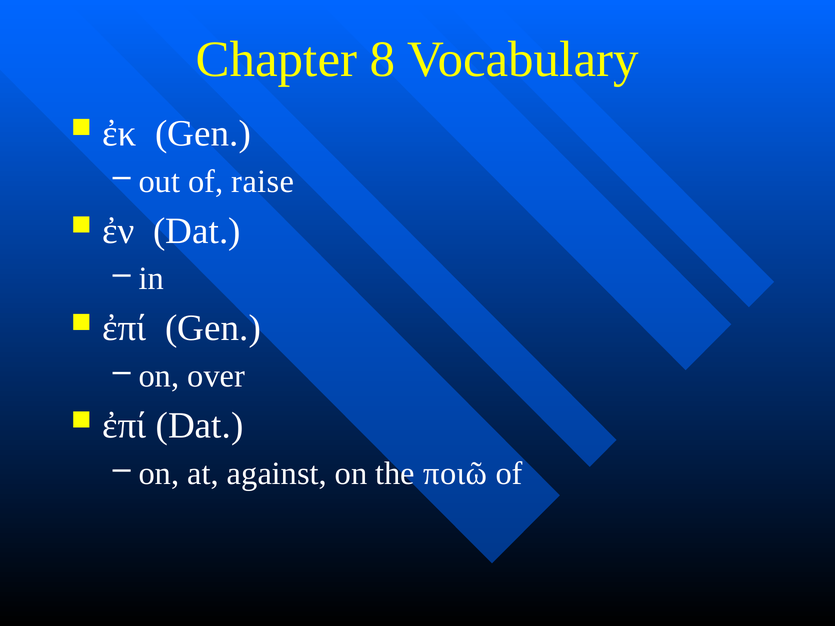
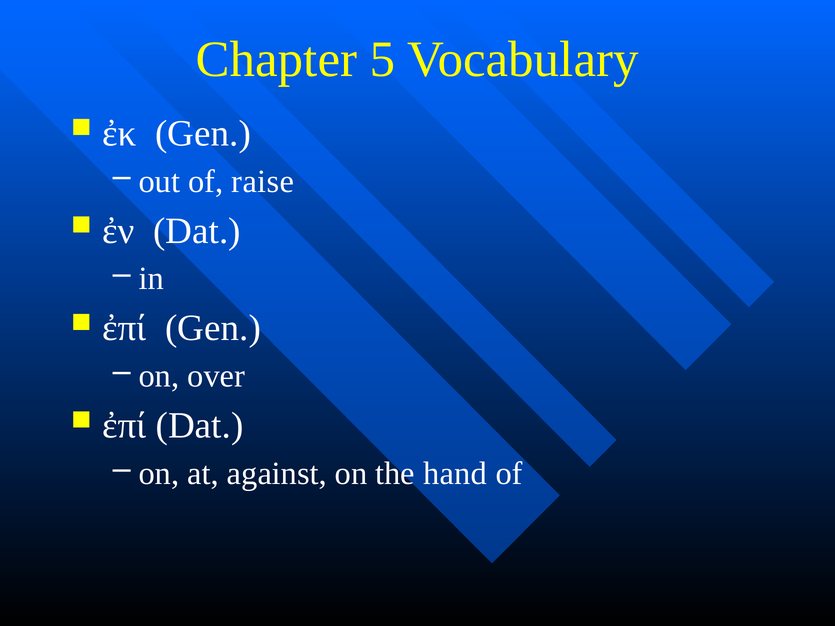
8: 8 -> 5
ποιῶ: ποιῶ -> hand
